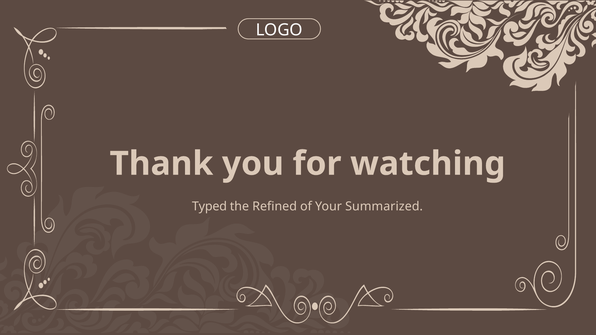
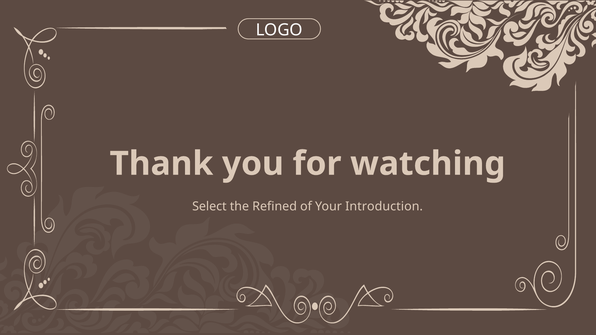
Typed: Typed -> Select
Summarized: Summarized -> Introduction
